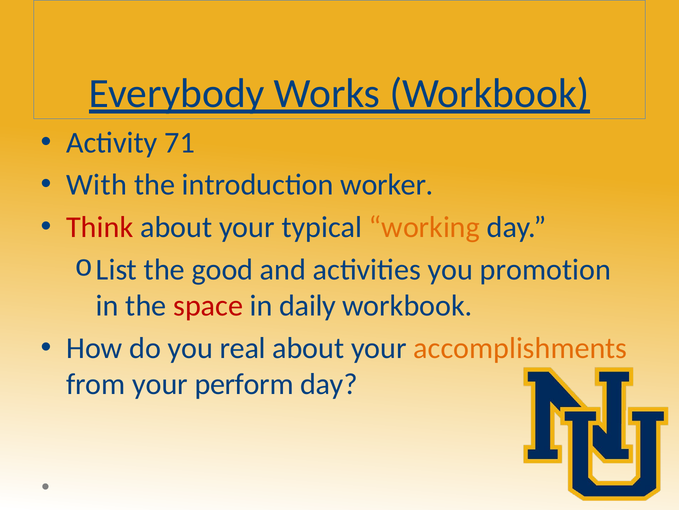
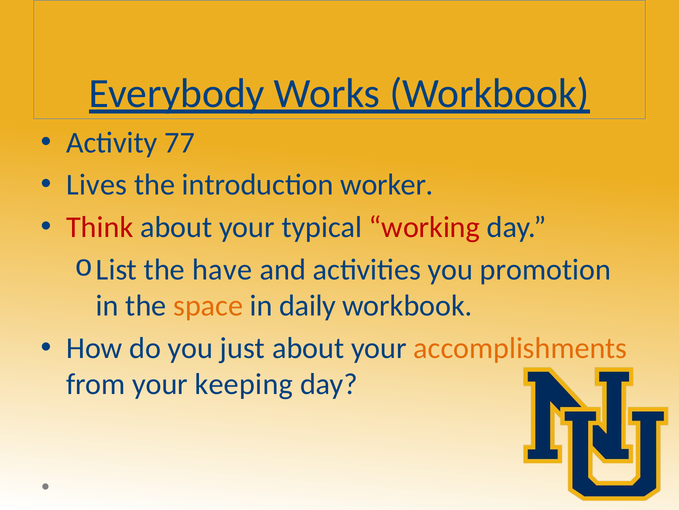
71: 71 -> 77
With: With -> Lives
working colour: orange -> red
good: good -> have
space colour: red -> orange
real: real -> just
perform: perform -> keeping
